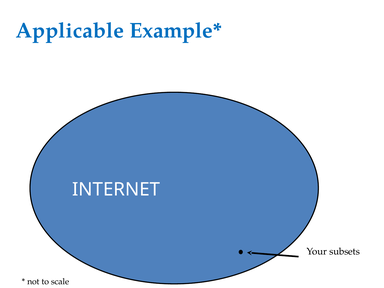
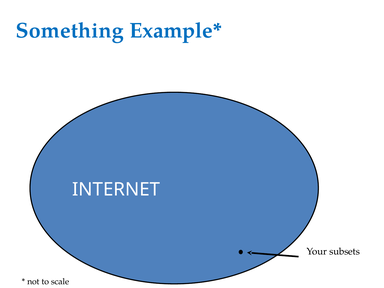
Applicable: Applicable -> Something
